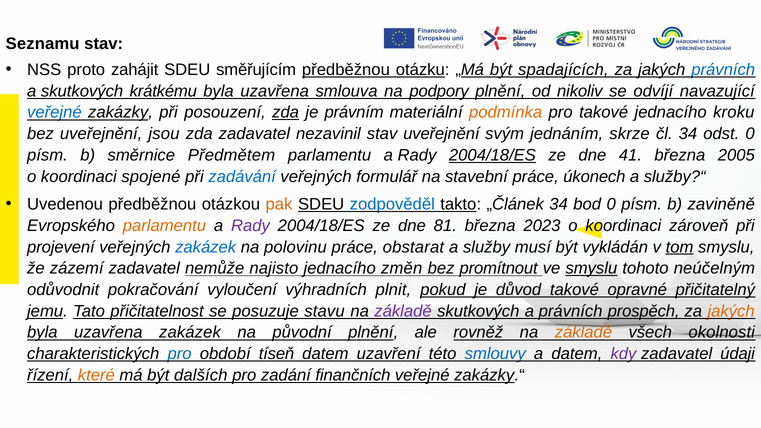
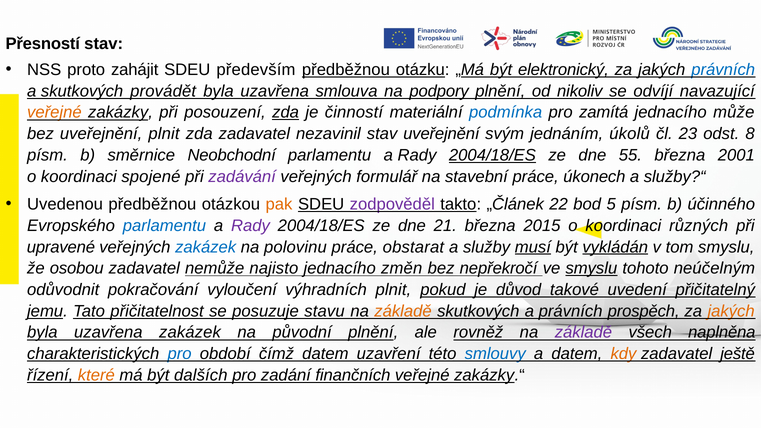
Seznamu: Seznamu -> Přesností
směřujícím: směřujícím -> především
spadajících: spadajících -> elektronický
krátkému: krátkému -> provádět
veřejné at (54, 113) colour: blue -> orange
právním: právním -> činností
podmínka colour: orange -> blue
pro takové: takové -> zamítá
kroku: kroku -> může
uveřejnění jsou: jsou -> plnit
skrze: skrze -> úkolů
čl 34: 34 -> 23
odst 0: 0 -> 8
Předmětem: Předmětem -> Neobchodní
41: 41 -> 55
2005: 2005 -> 2001
zadávání colour: blue -> purple
zodpověděl colour: blue -> purple
„Článek 34: 34 -> 22
bod 0: 0 -> 5
zaviněně: zaviněně -> účinného
parlamentu at (164, 226) colour: orange -> blue
81: 81 -> 21
2023: 2023 -> 2015
zároveň: zároveň -> různých
projevení: projevení -> upravené
musí underline: none -> present
vykládán underline: none -> present
tom underline: present -> none
zázemí: zázemí -> osobou
promítnout: promítnout -> nepřekročí
opravné: opravné -> uvedení
základě at (403, 311) colour: purple -> orange
základě at (583, 333) colour: orange -> purple
okolnosti: okolnosti -> naplněna
tíseň: tíseň -> čímž
kdy colour: purple -> orange
údaji: údaji -> ještě
